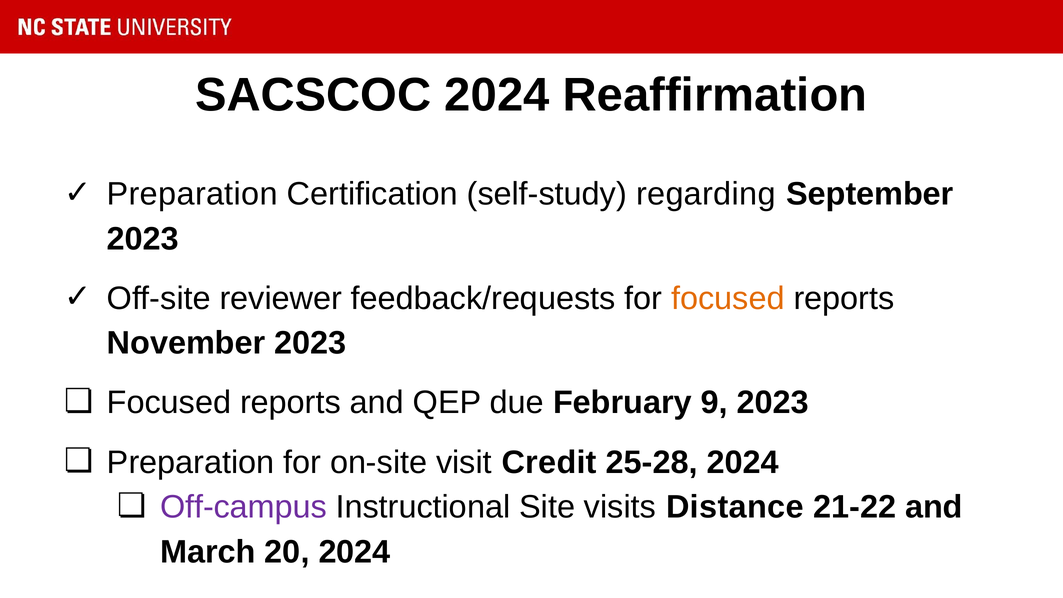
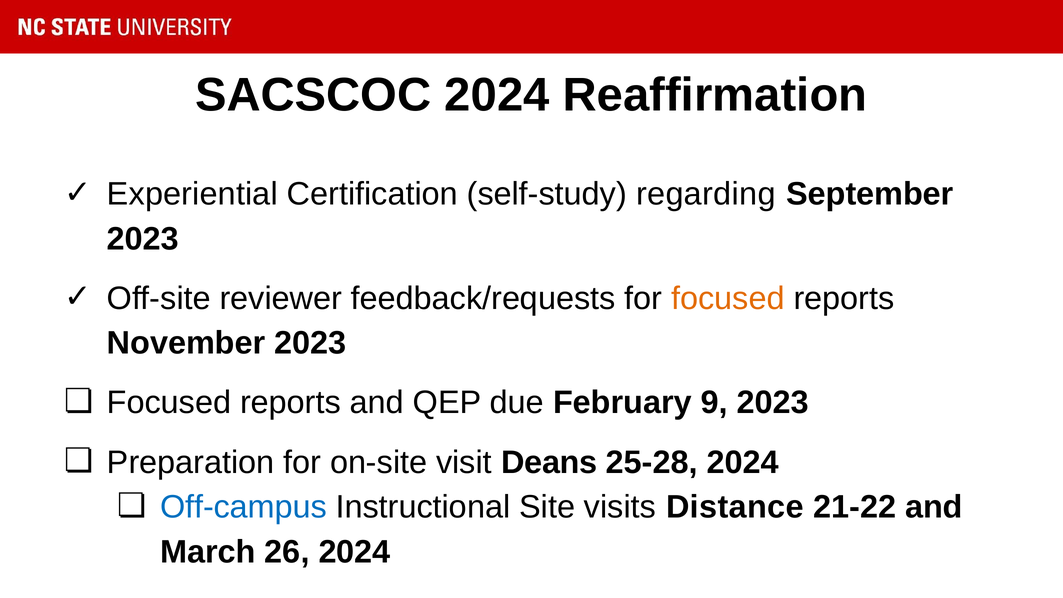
Preparation at (192, 194): Preparation -> Experiential
Credit: Credit -> Deans
Off-campus colour: purple -> blue
20: 20 -> 26
